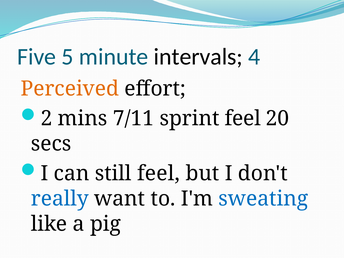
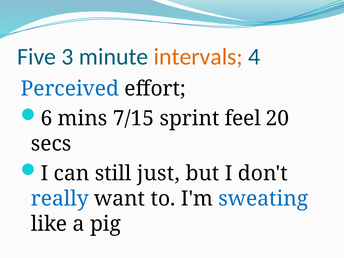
5: 5 -> 3
intervals colour: black -> orange
Perceived colour: orange -> blue
2: 2 -> 6
7/11: 7/11 -> 7/15
still feel: feel -> just
